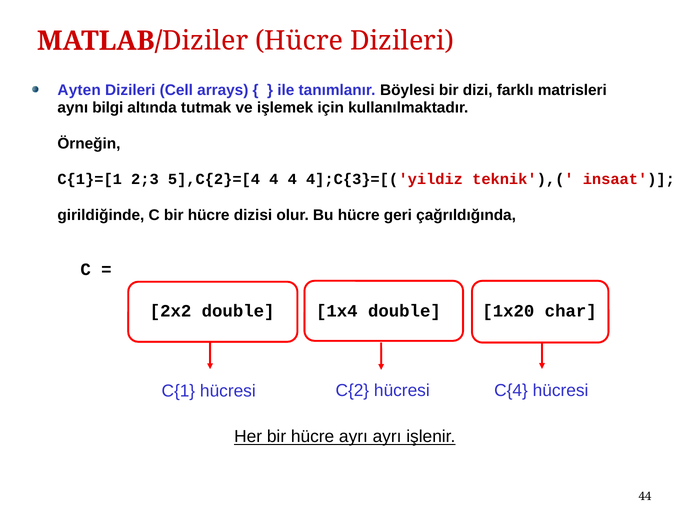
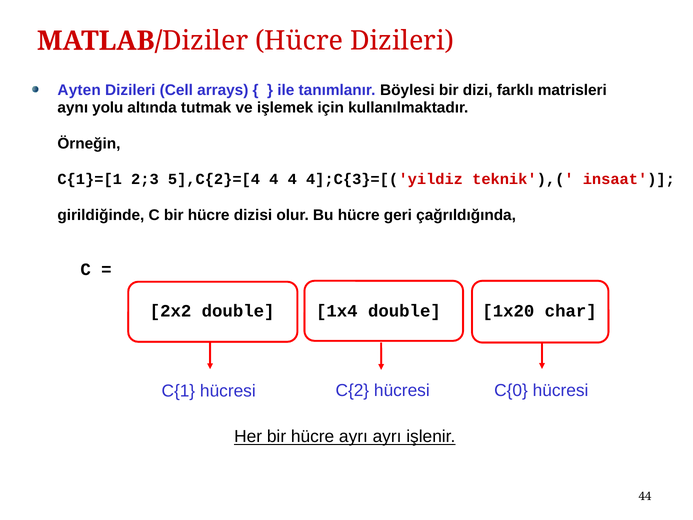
bilgi: bilgi -> yolu
C{4: C{4 -> C{0
